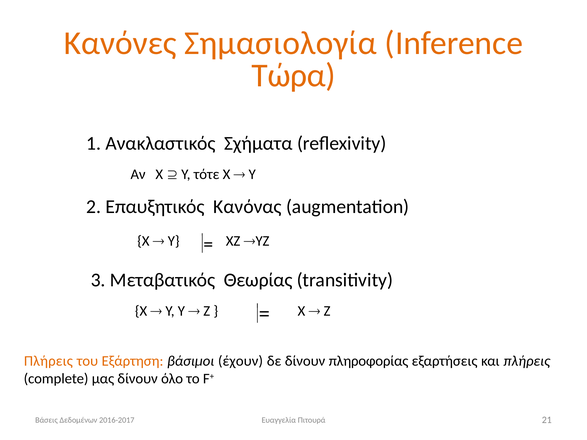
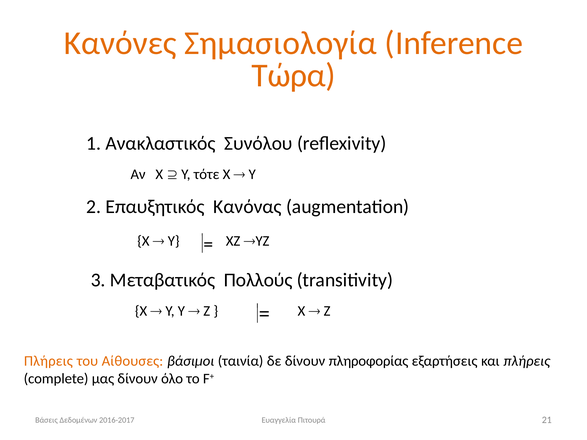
Σχήματα: Σχήματα -> Συνόλου
Θεωρίας: Θεωρίας -> Πολλούς
Εξάρτηση: Εξάρτηση -> Αίθουσες
έχουν: έχουν -> ταινία
